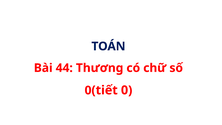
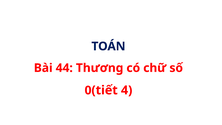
0: 0 -> 4
